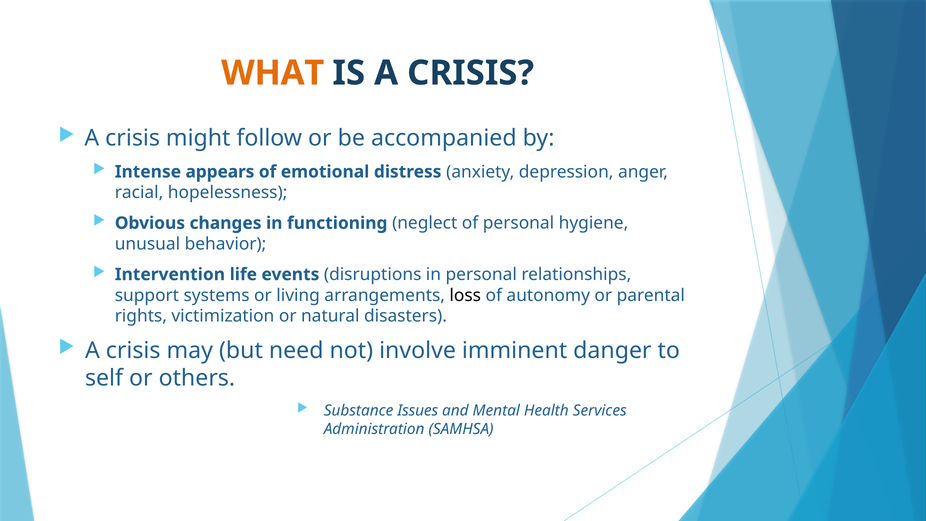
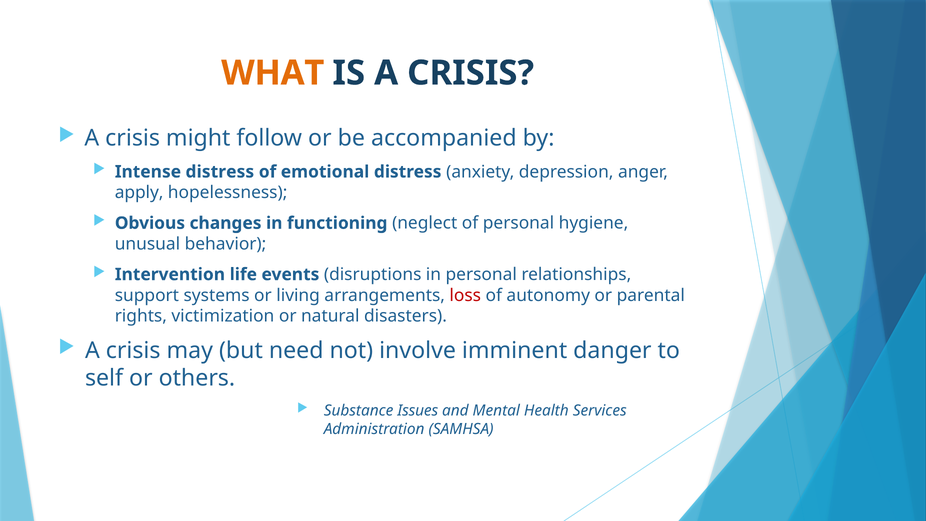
Intense appears: appears -> distress
racial: racial -> apply
loss colour: black -> red
